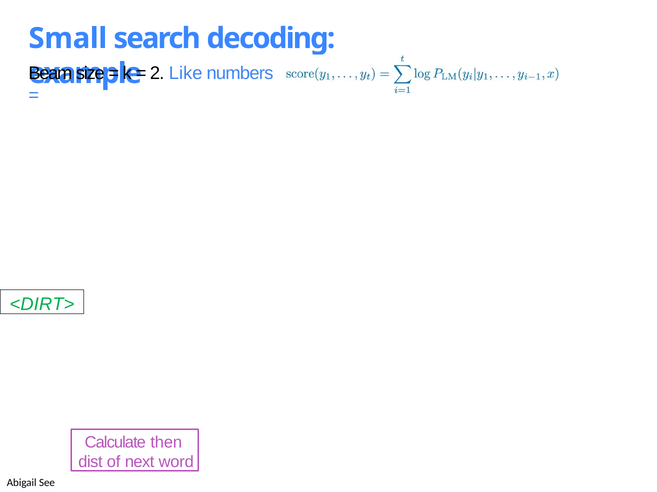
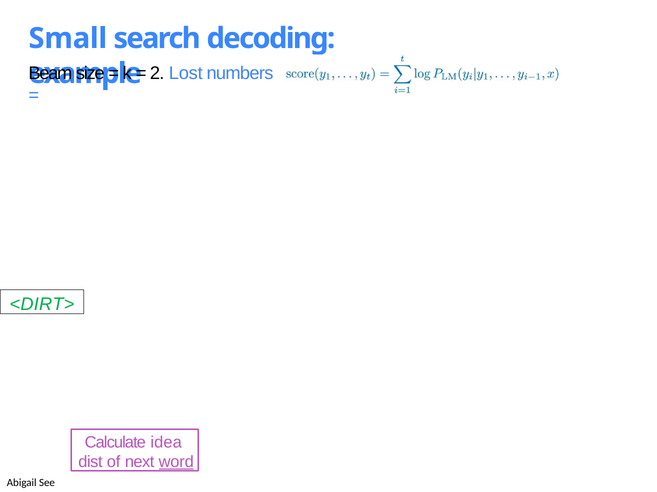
Like: Like -> Lost
then: then -> idea
word underline: none -> present
